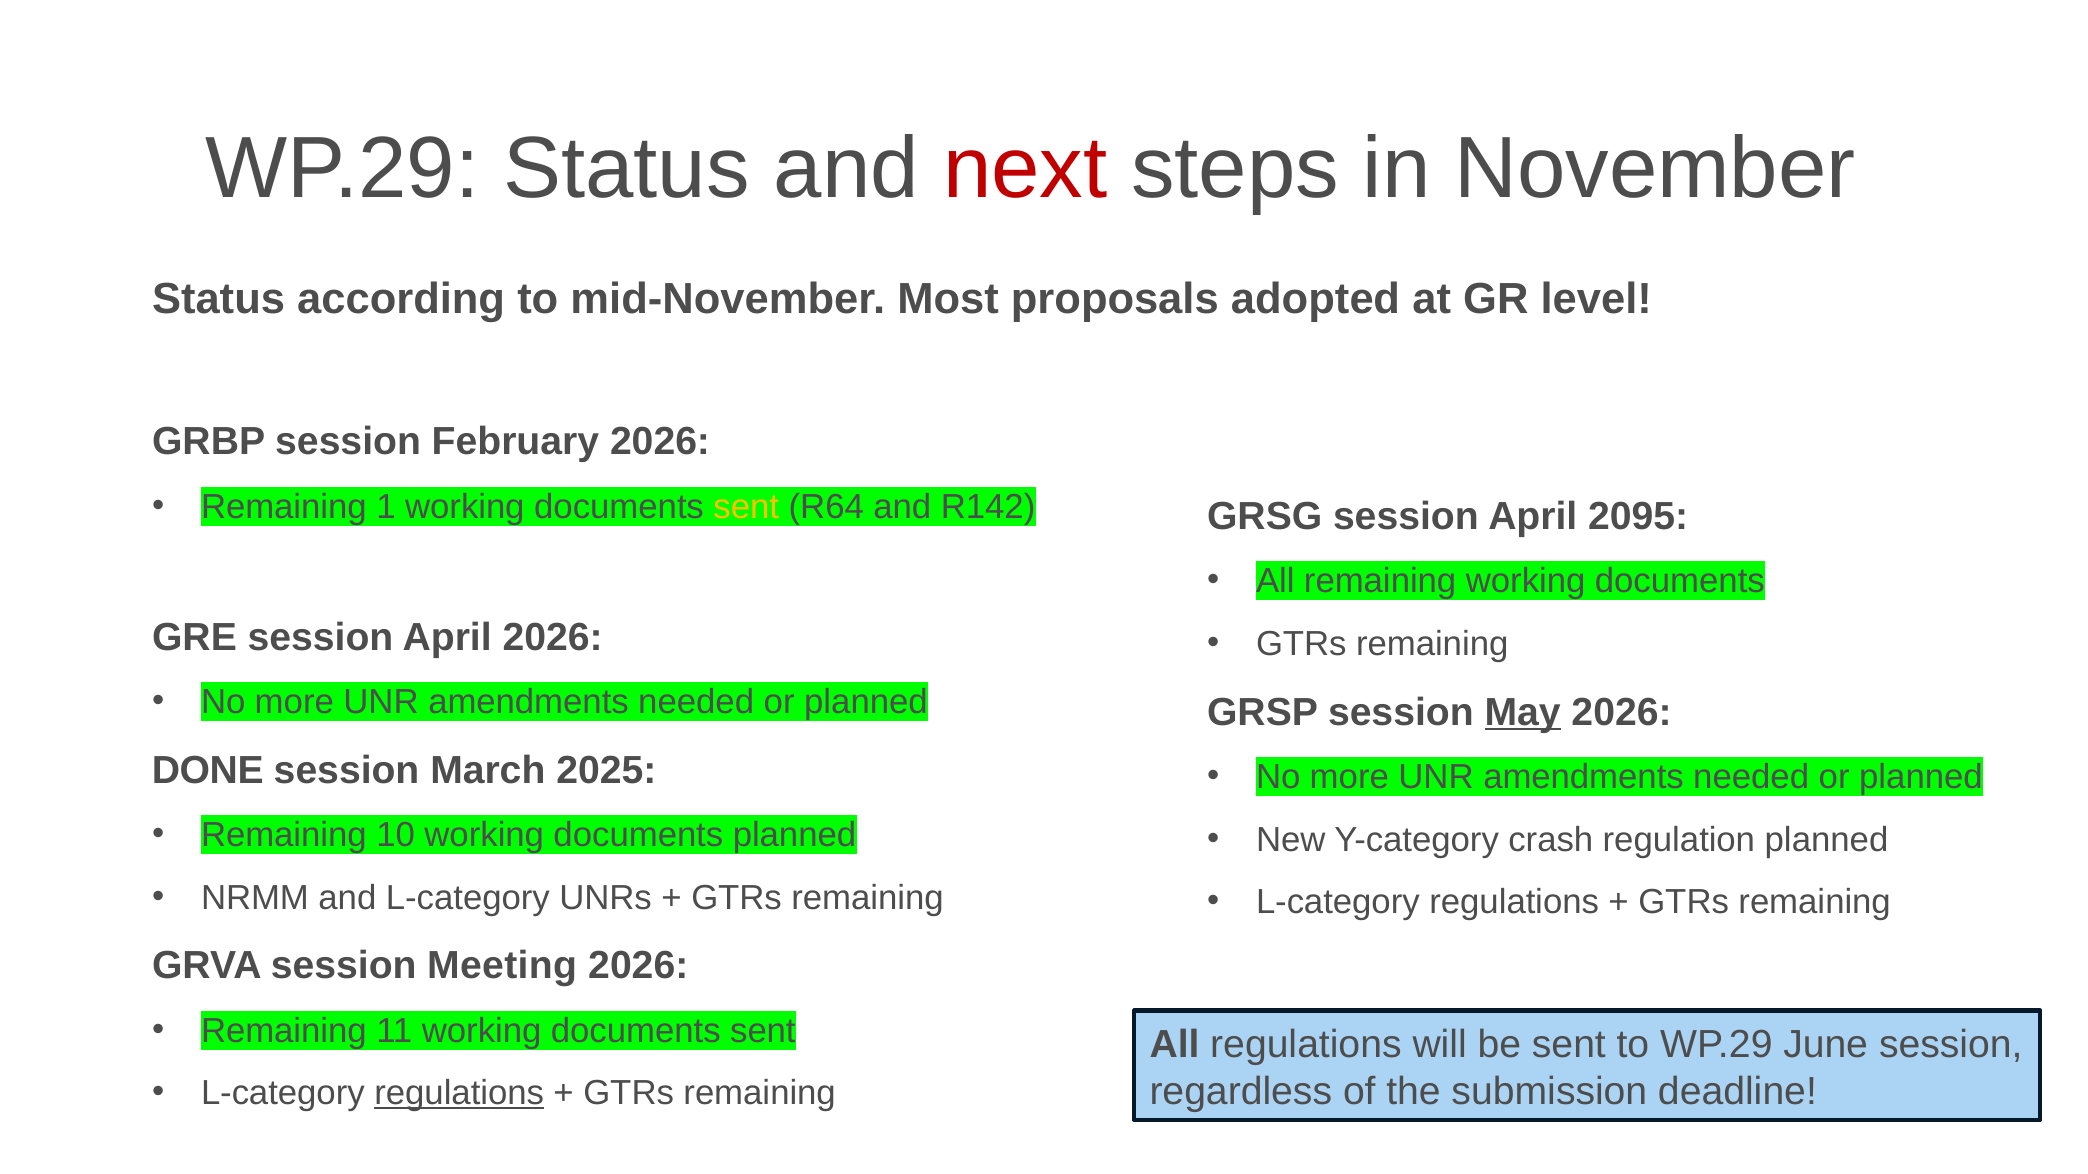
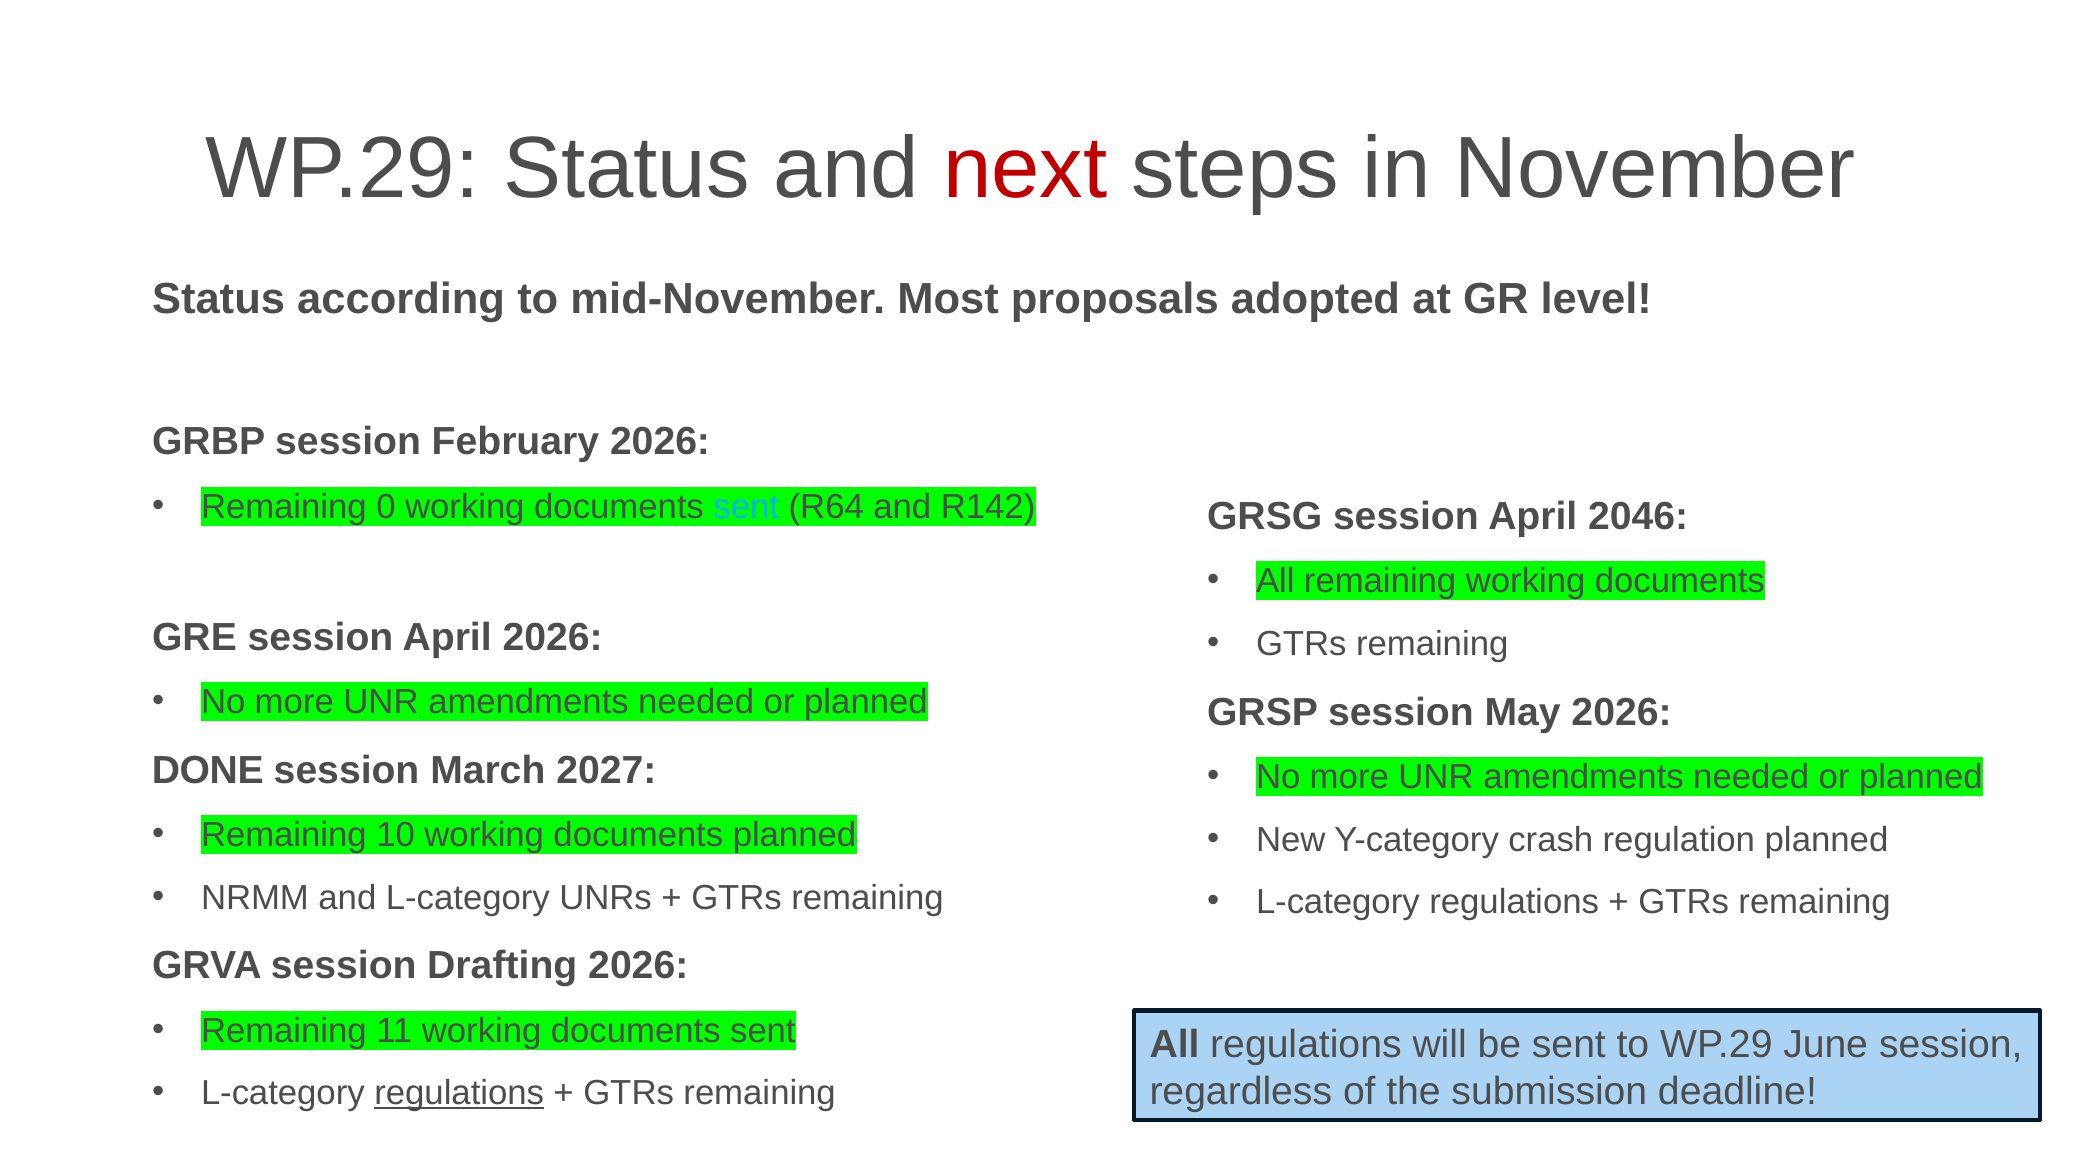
1: 1 -> 0
sent at (746, 507) colour: yellow -> light blue
2095: 2095 -> 2046
May underline: present -> none
2025: 2025 -> 2027
Meeting: Meeting -> Drafting
